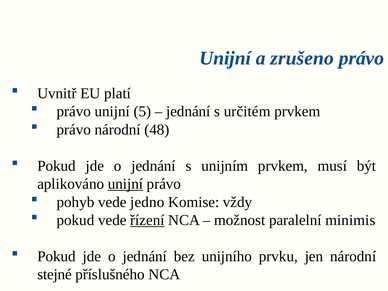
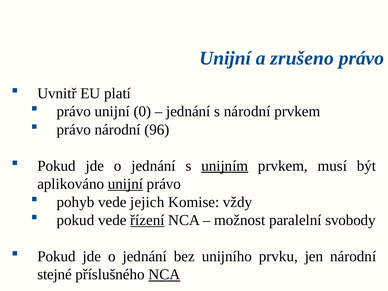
5: 5 -> 0
s určitém: určitém -> národní
48: 48 -> 96
unijním underline: none -> present
jedno: jedno -> jejich
minimis: minimis -> svobody
NCA at (164, 275) underline: none -> present
